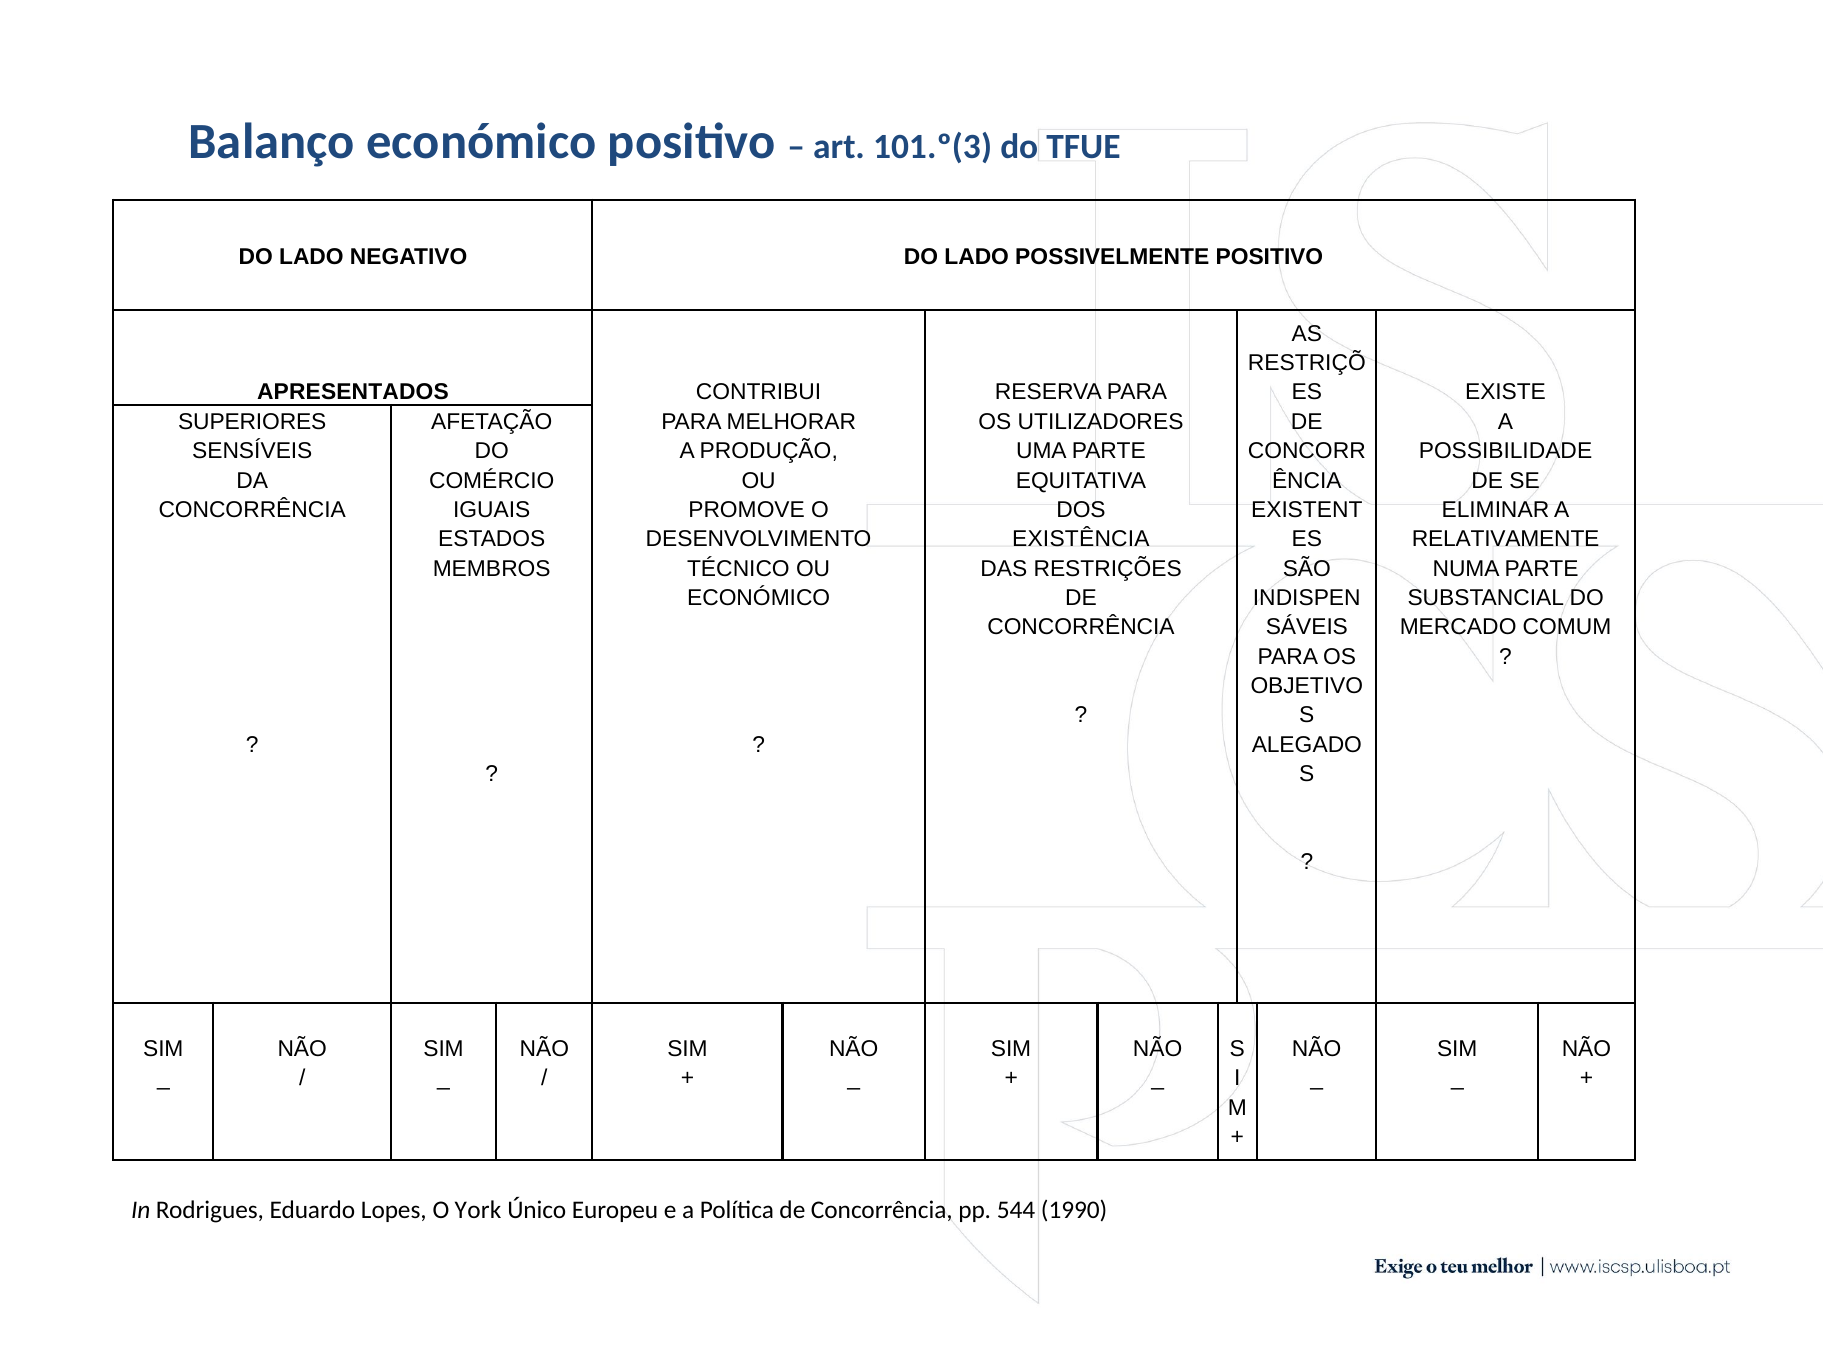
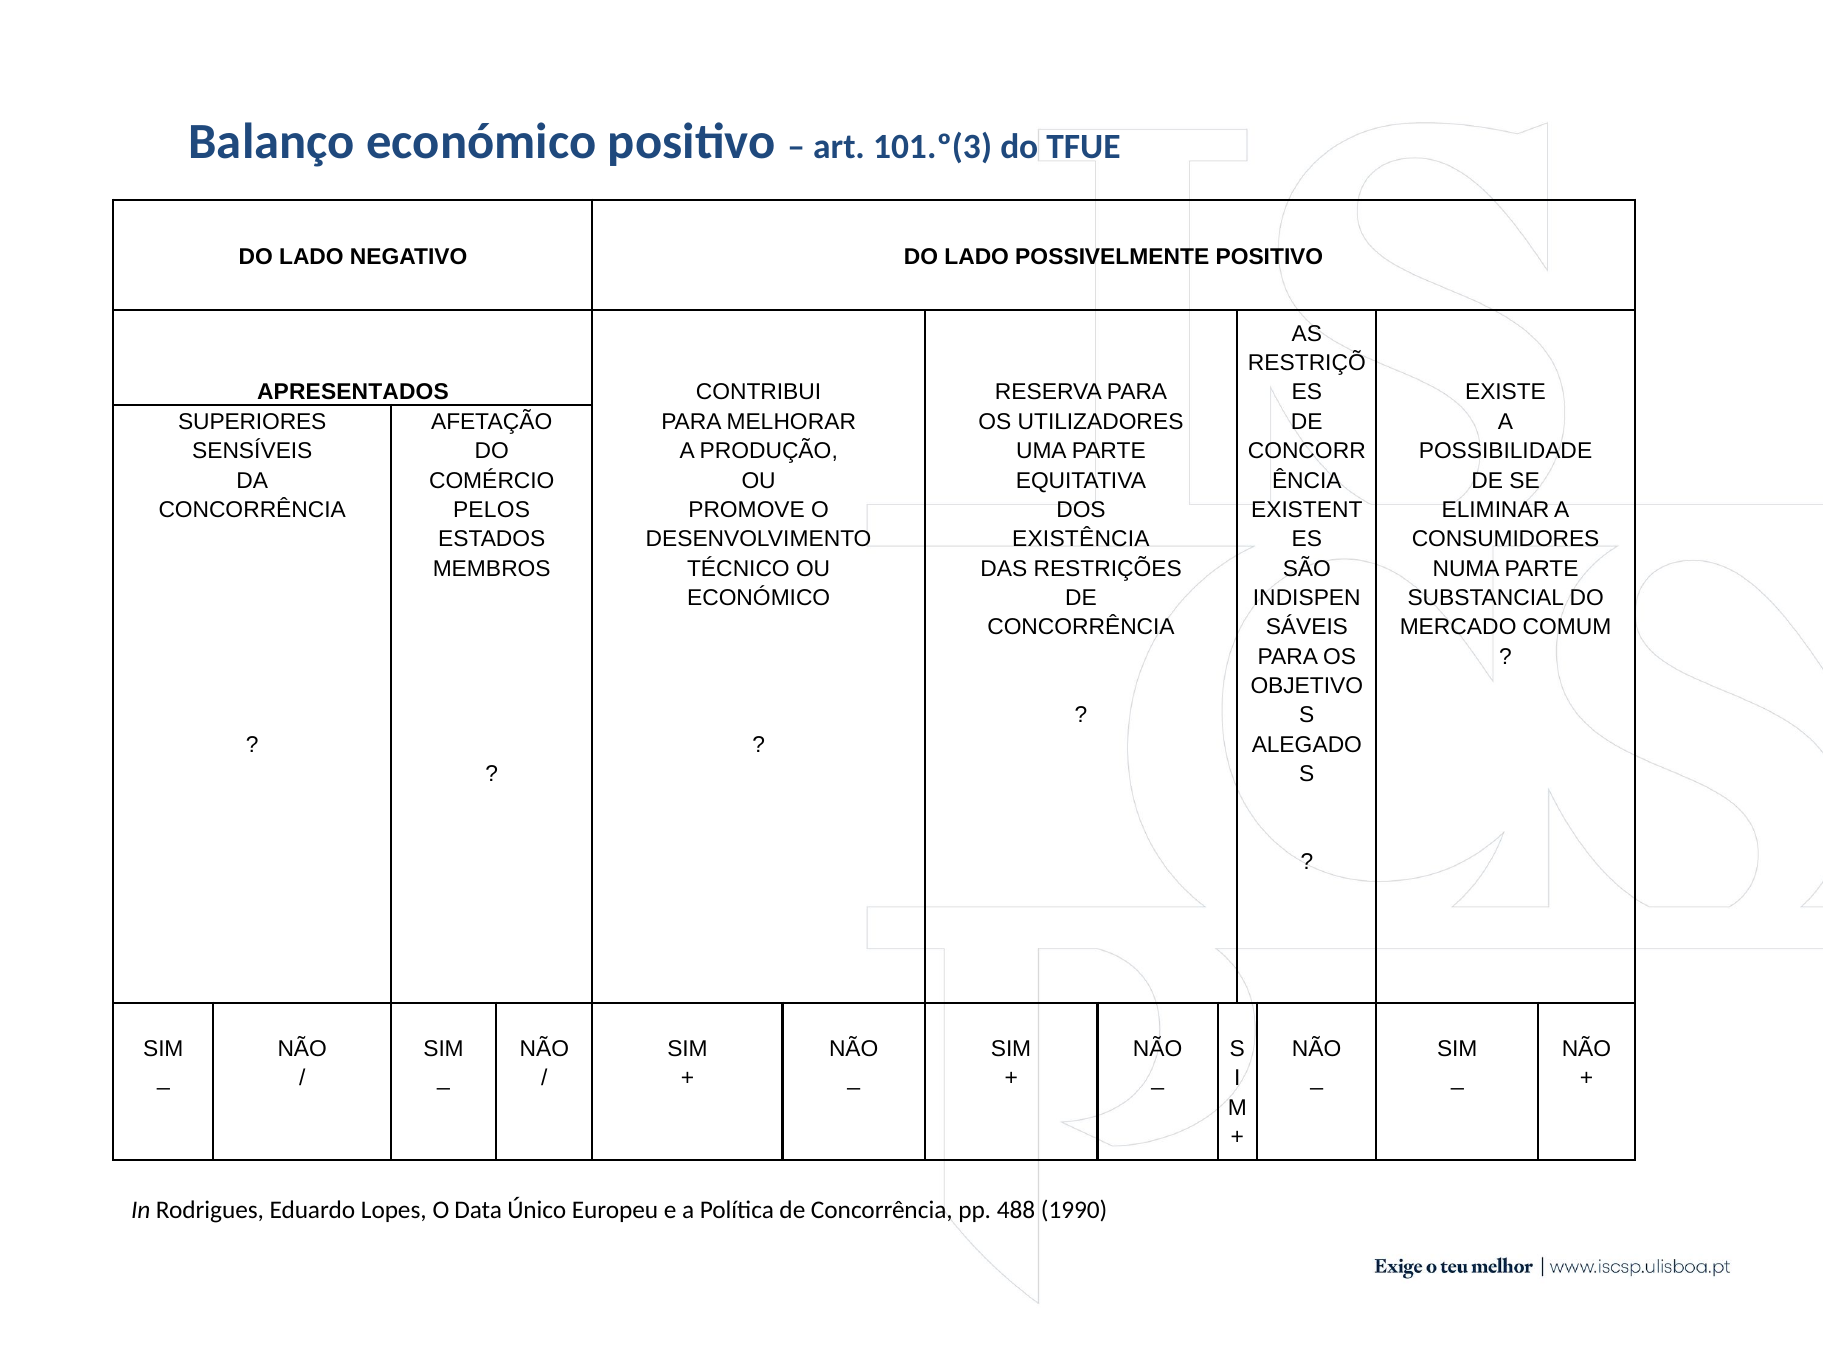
IGUAIS: IGUAIS -> PELOS
RELATIVAMENTE: RELATIVAMENTE -> CONSUMIDORES
York: York -> Data
544: 544 -> 488
